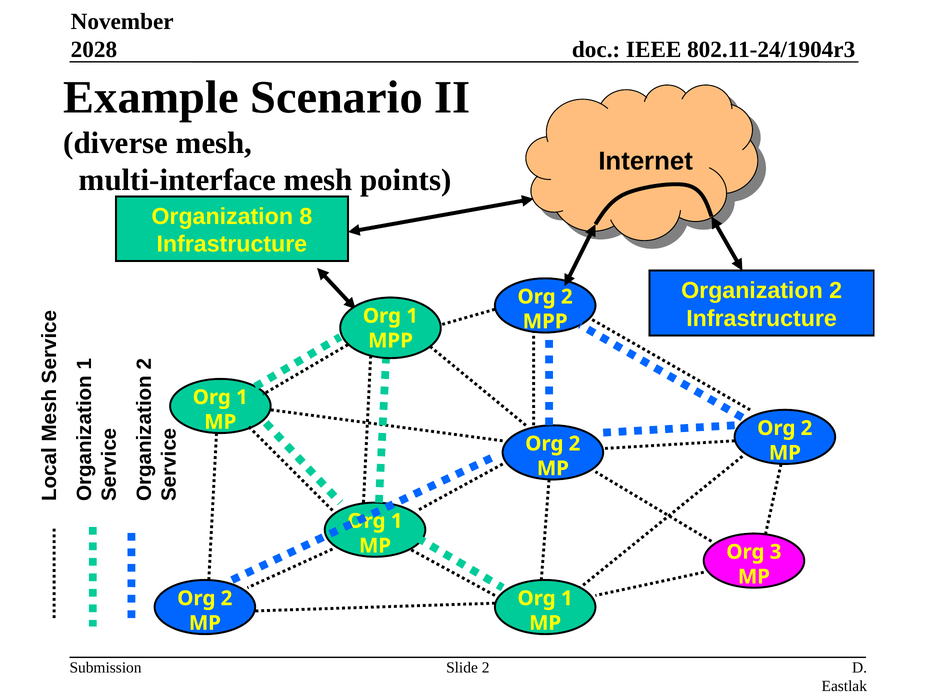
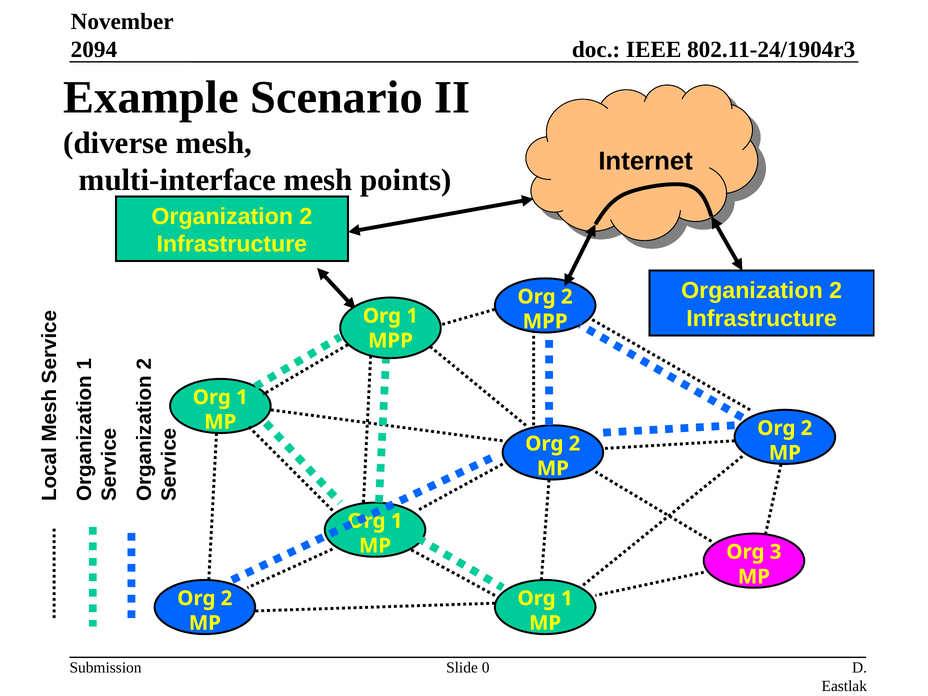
2028: 2028 -> 2094
8 at (306, 216): 8 -> 2
Slide 2: 2 -> 0
